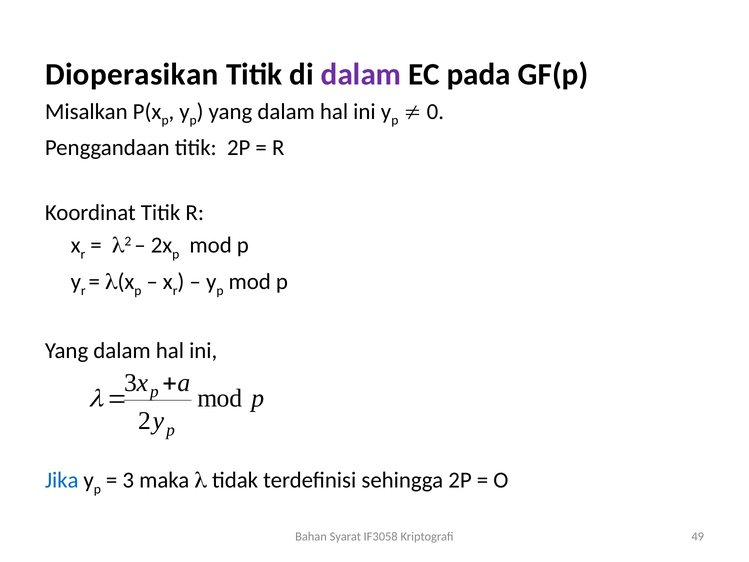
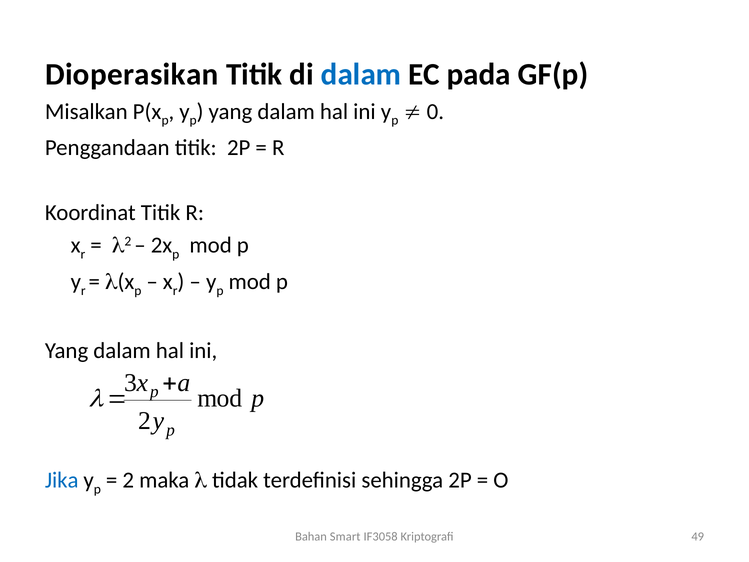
dalam at (361, 75) colour: purple -> blue
3 at (128, 480): 3 -> 2
Syarat: Syarat -> Smart
